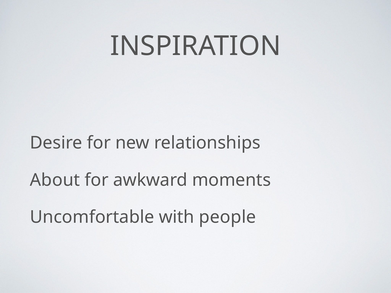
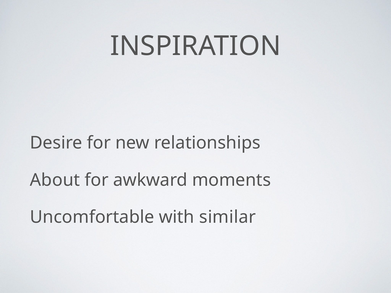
people: people -> similar
